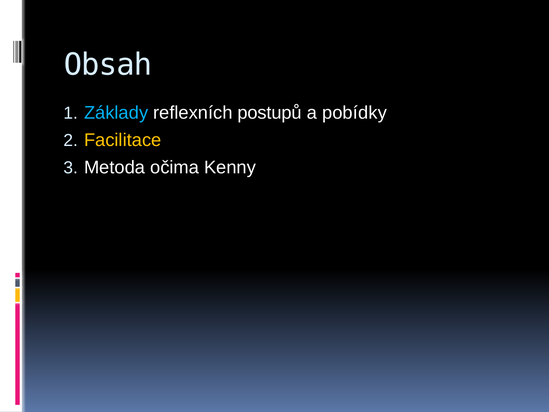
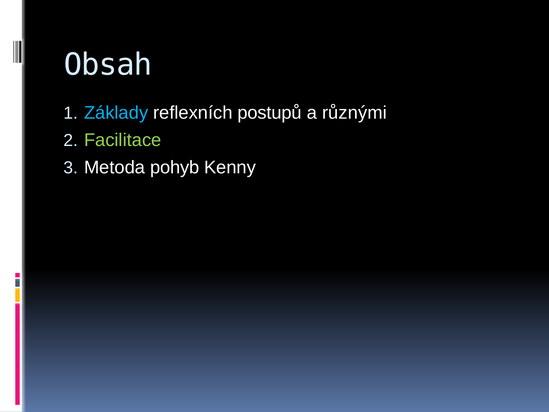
pobídky: pobídky -> různými
Facilitace colour: yellow -> light green
očima: očima -> pohyb
